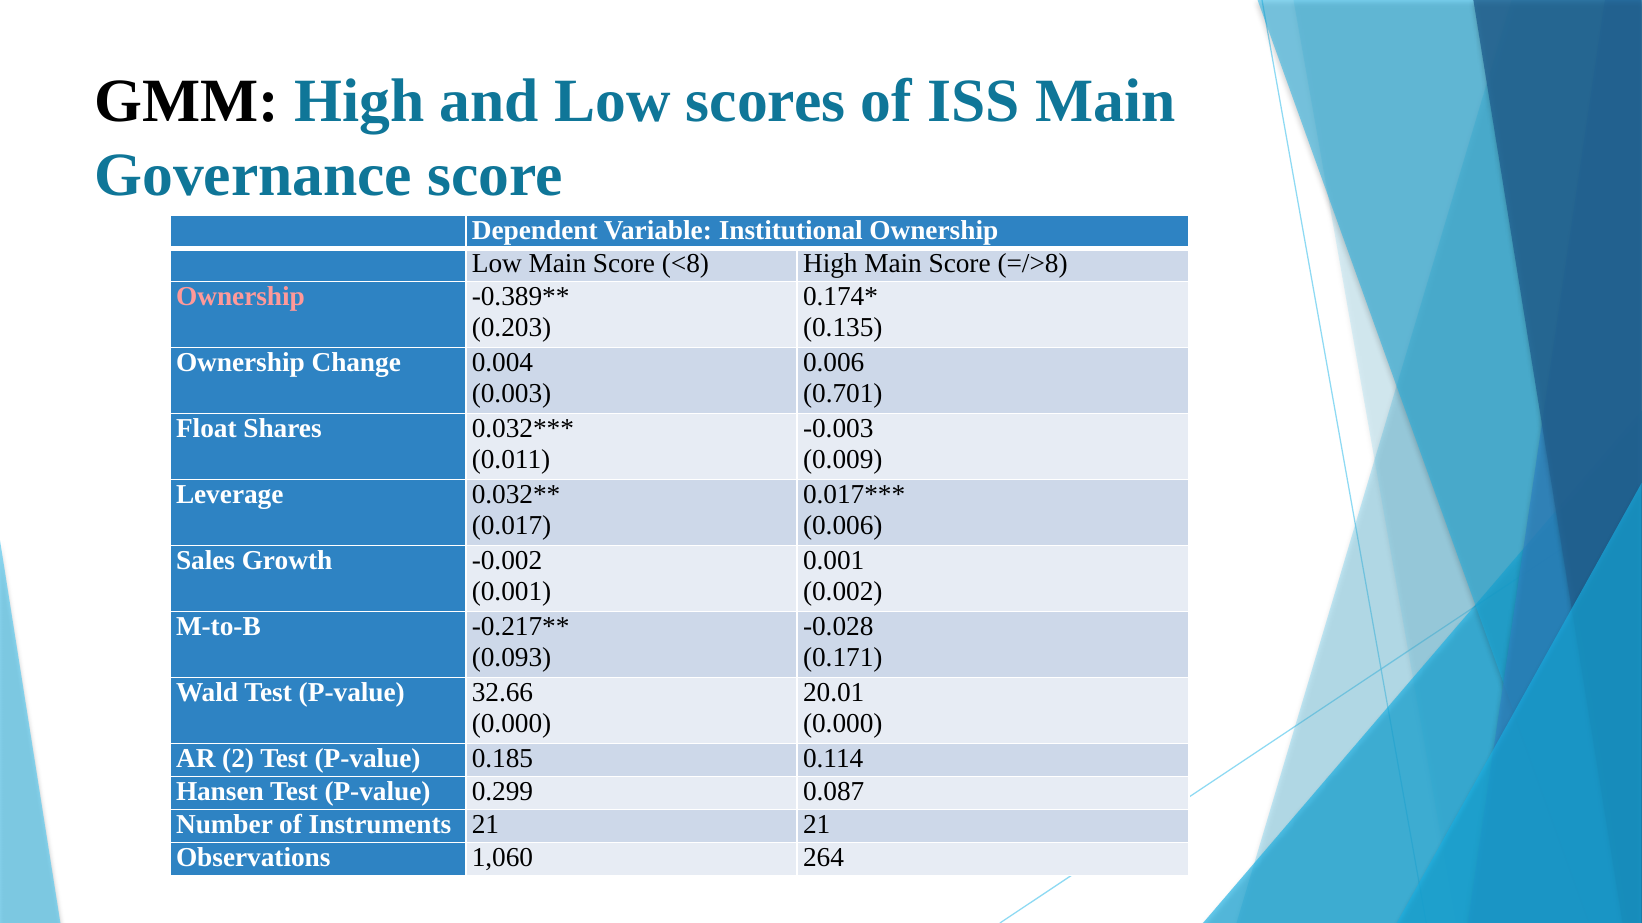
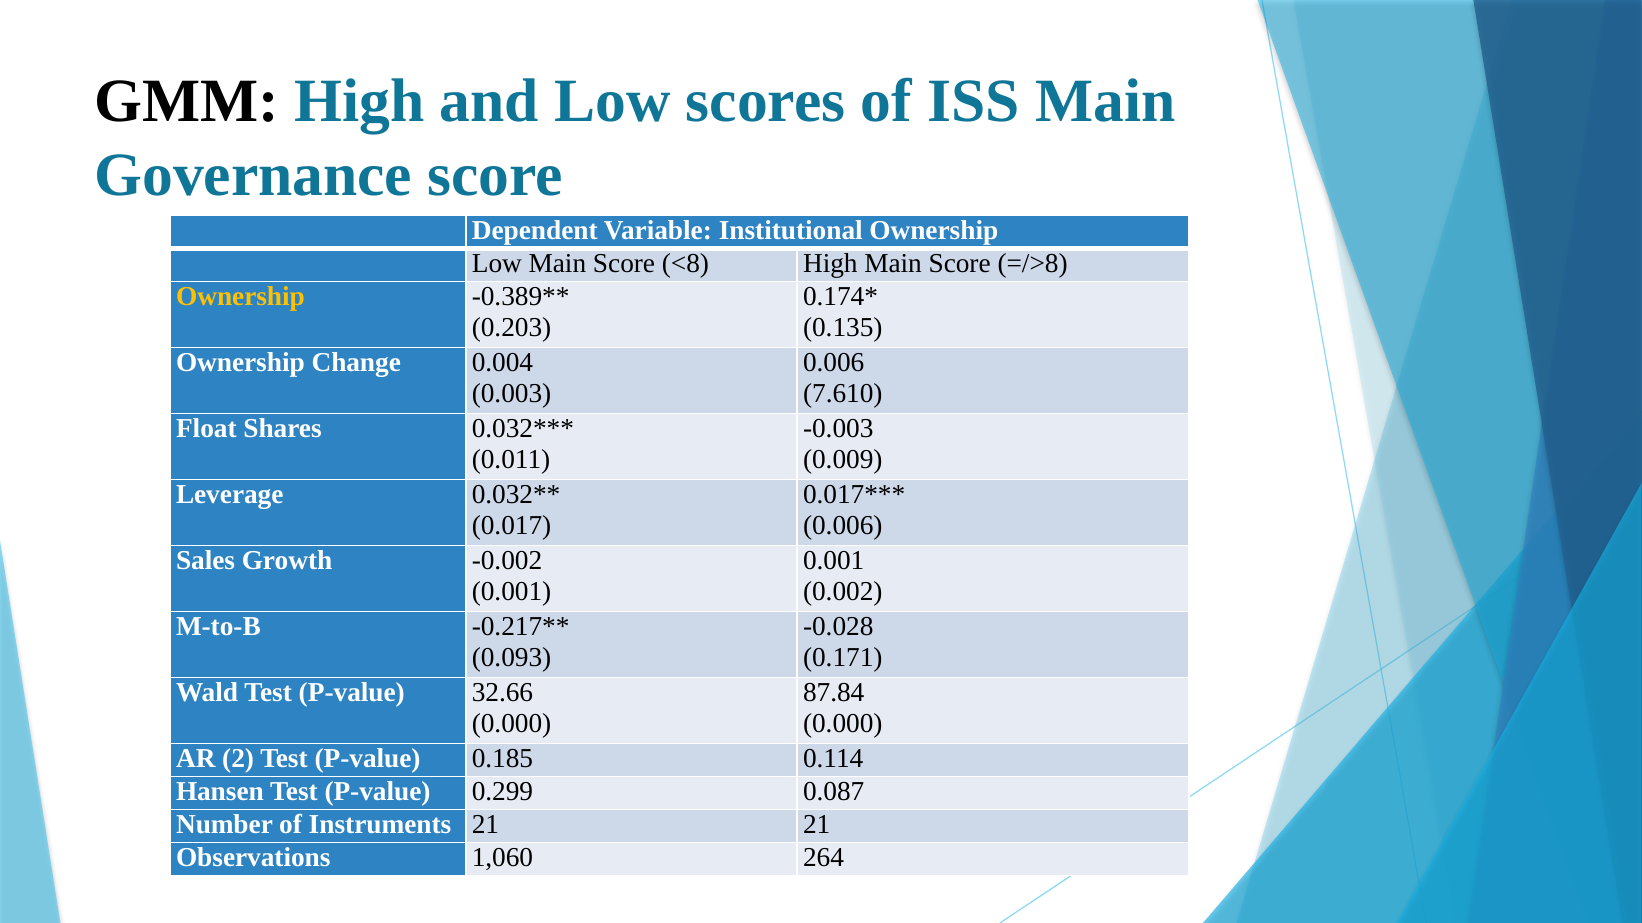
Ownership at (240, 297) colour: pink -> yellow
0.701: 0.701 -> 7.610
20.01: 20.01 -> 87.84
